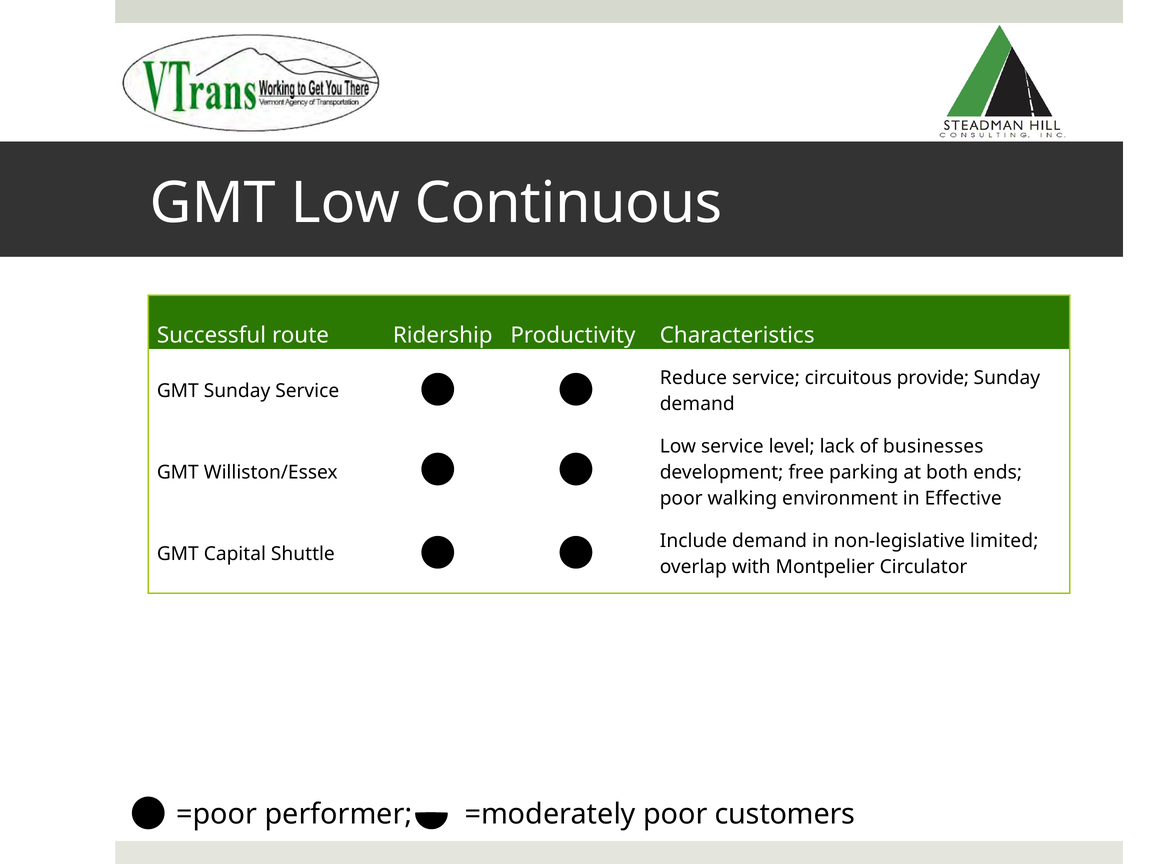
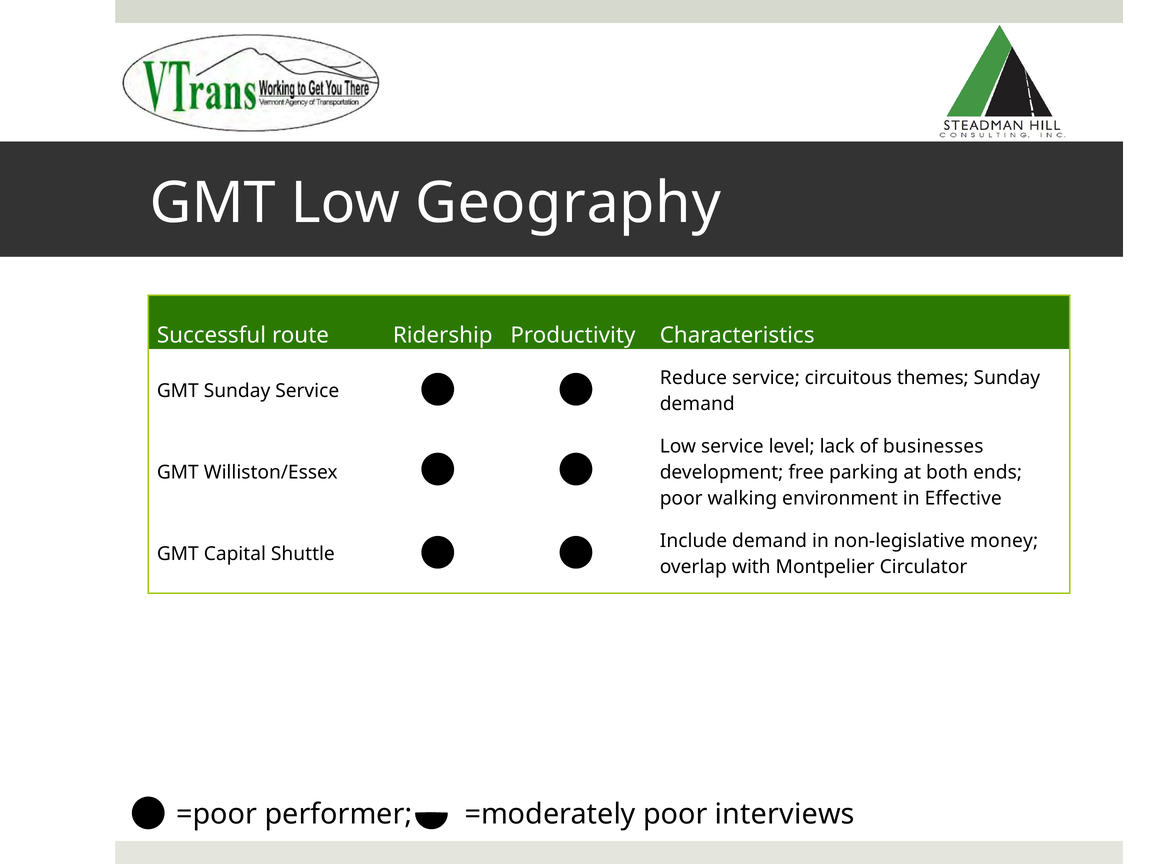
Continuous: Continuous -> Geography
provide: provide -> themes
limited: limited -> money
customers: customers -> interviews
